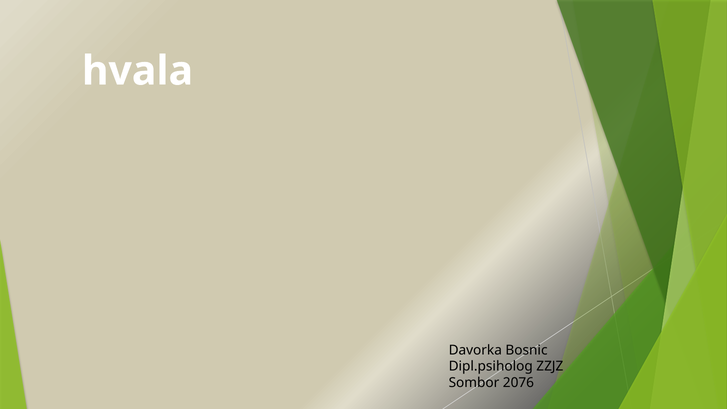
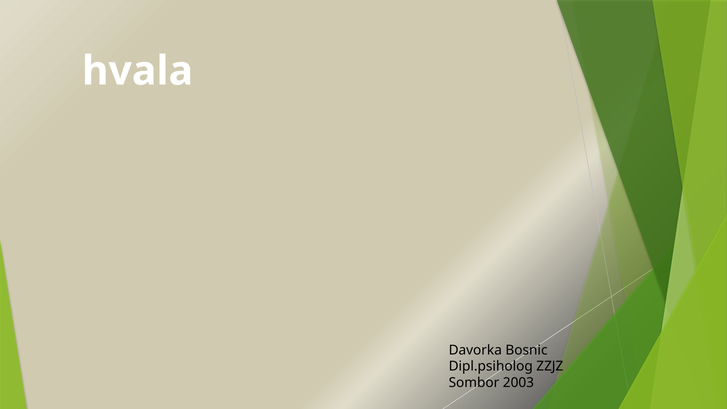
2076: 2076 -> 2003
